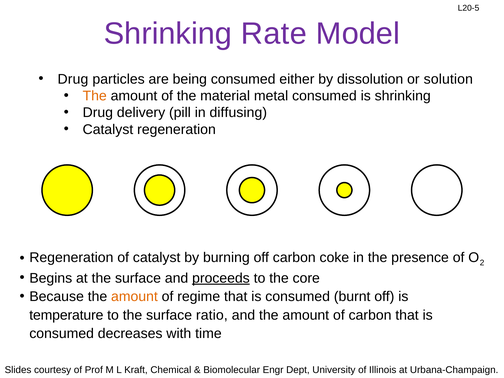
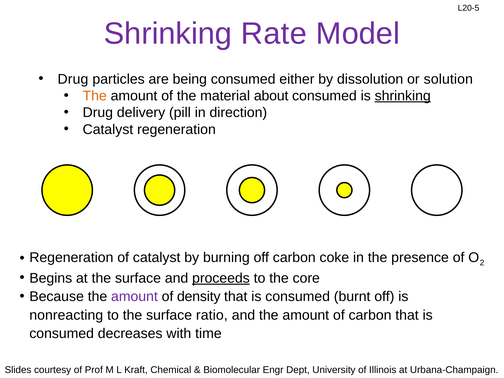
metal: metal -> about
shrinking at (403, 96) underline: none -> present
diffusing: diffusing -> direction
amount at (134, 297) colour: orange -> purple
regime: regime -> density
temperature: temperature -> nonreacting
